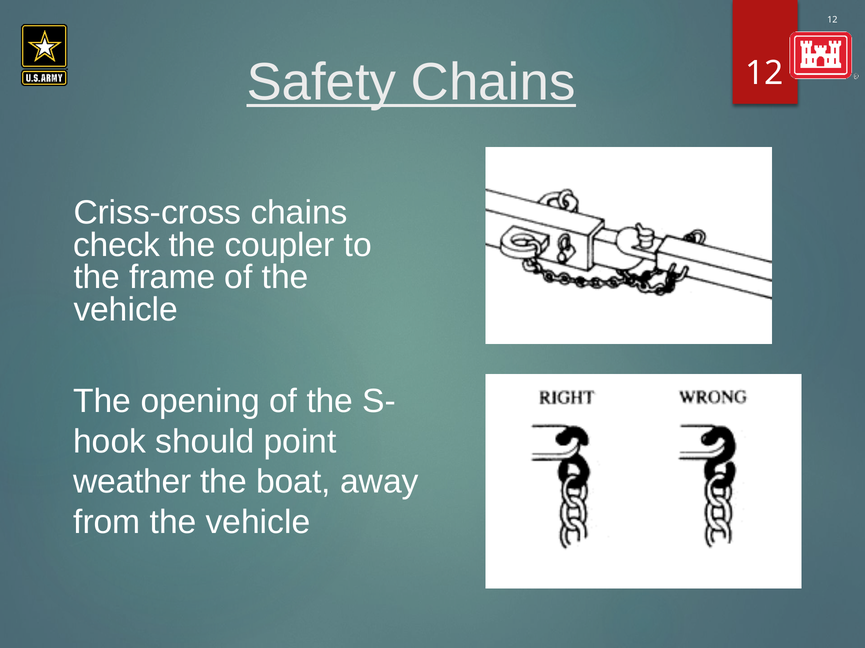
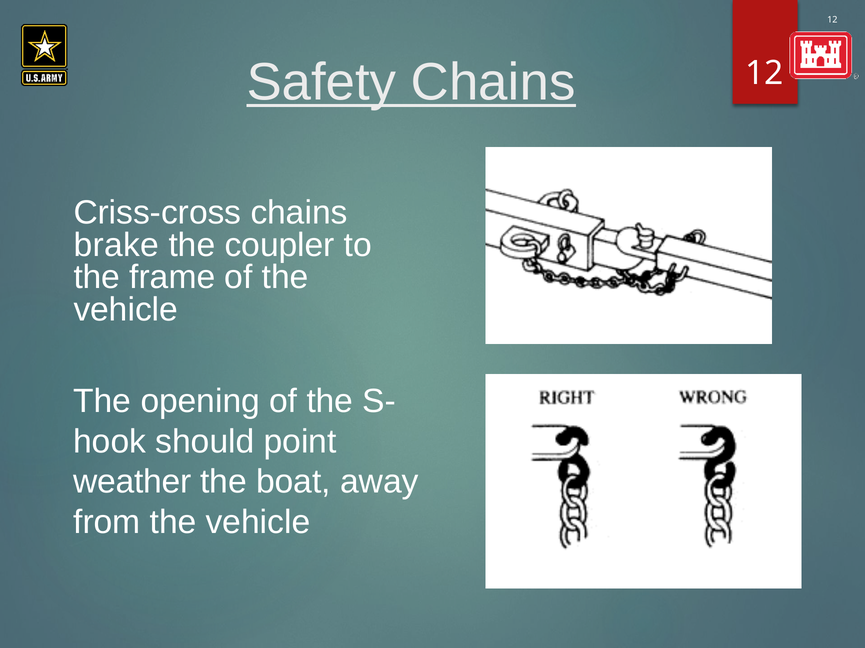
check: check -> brake
